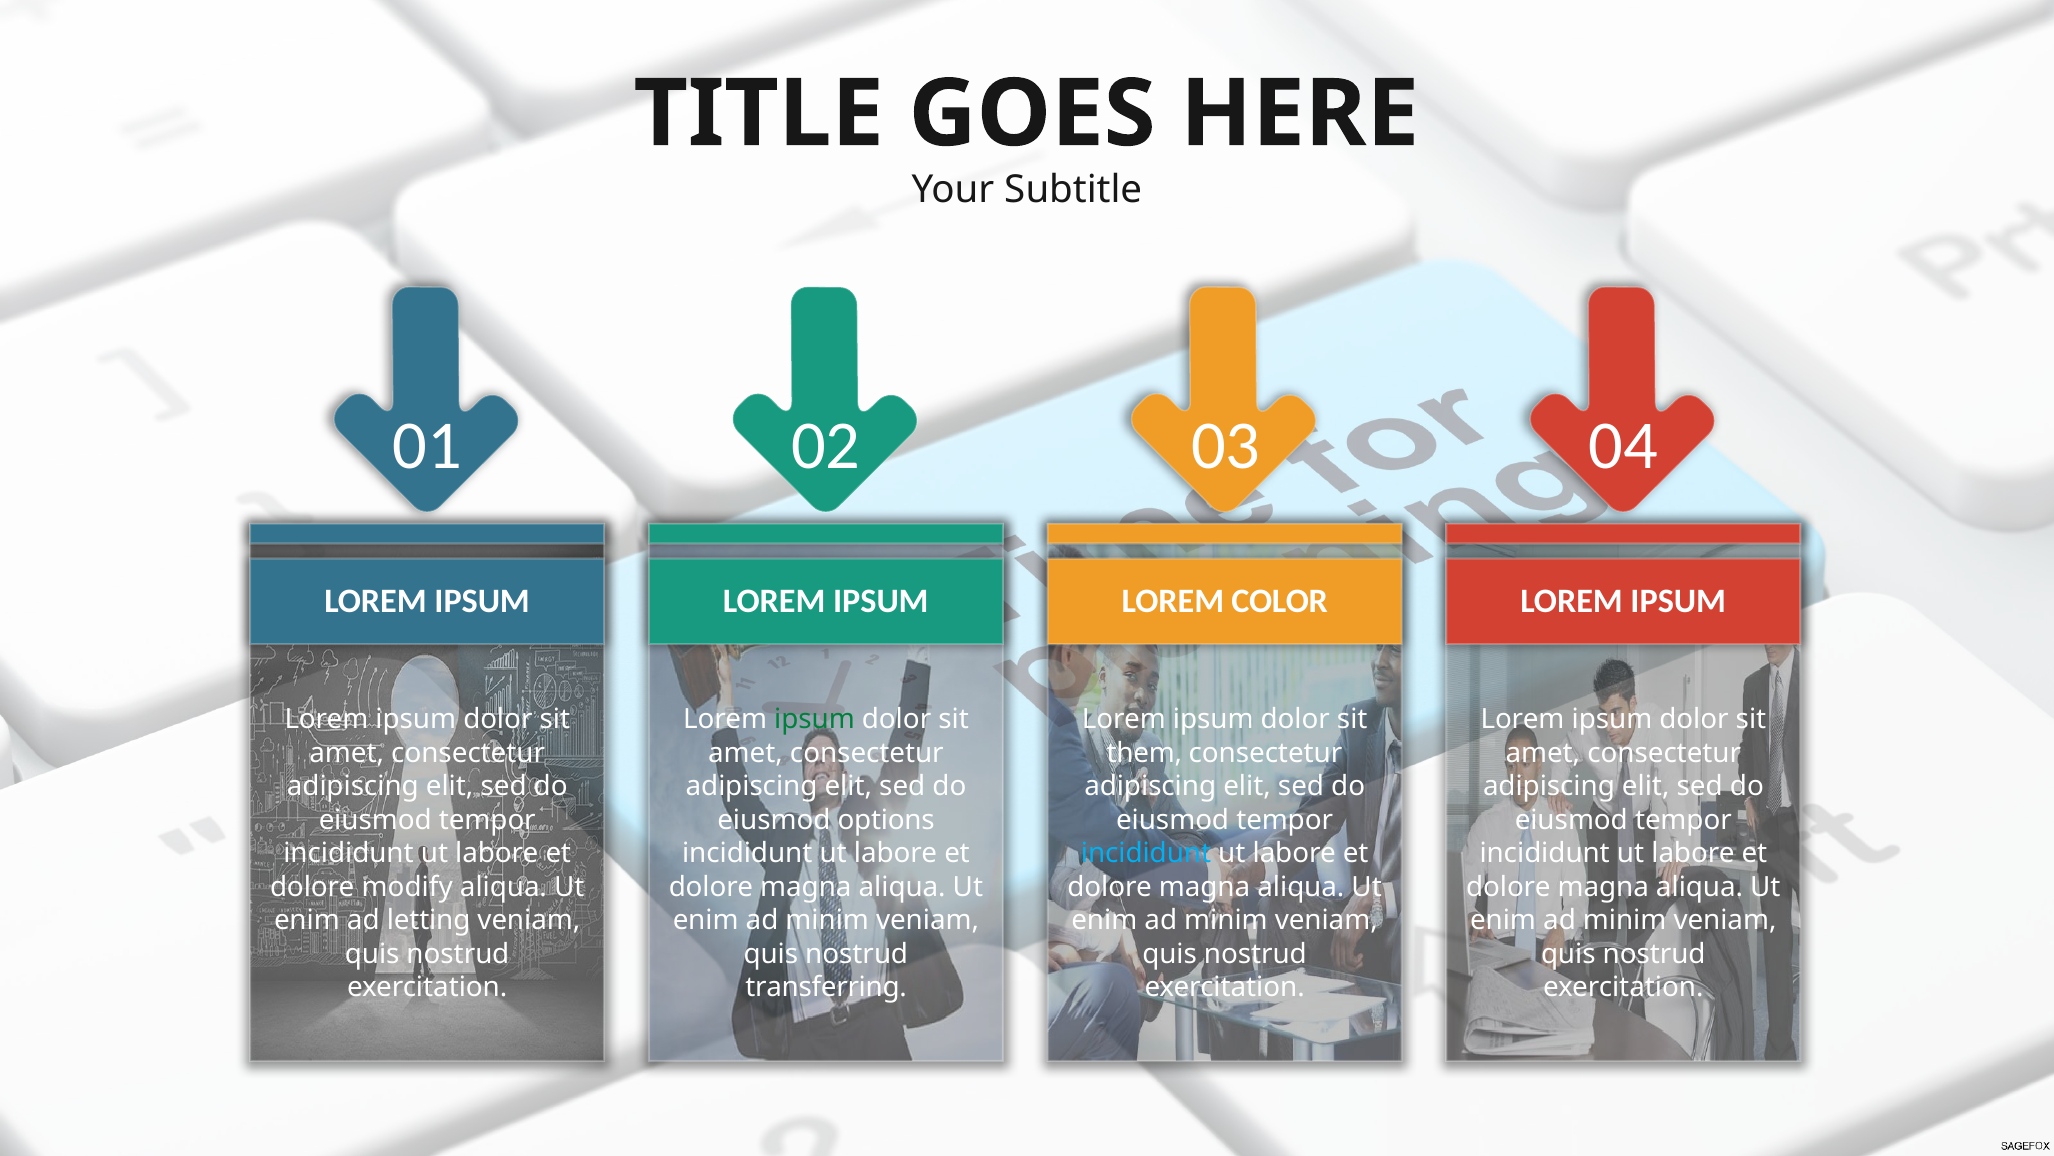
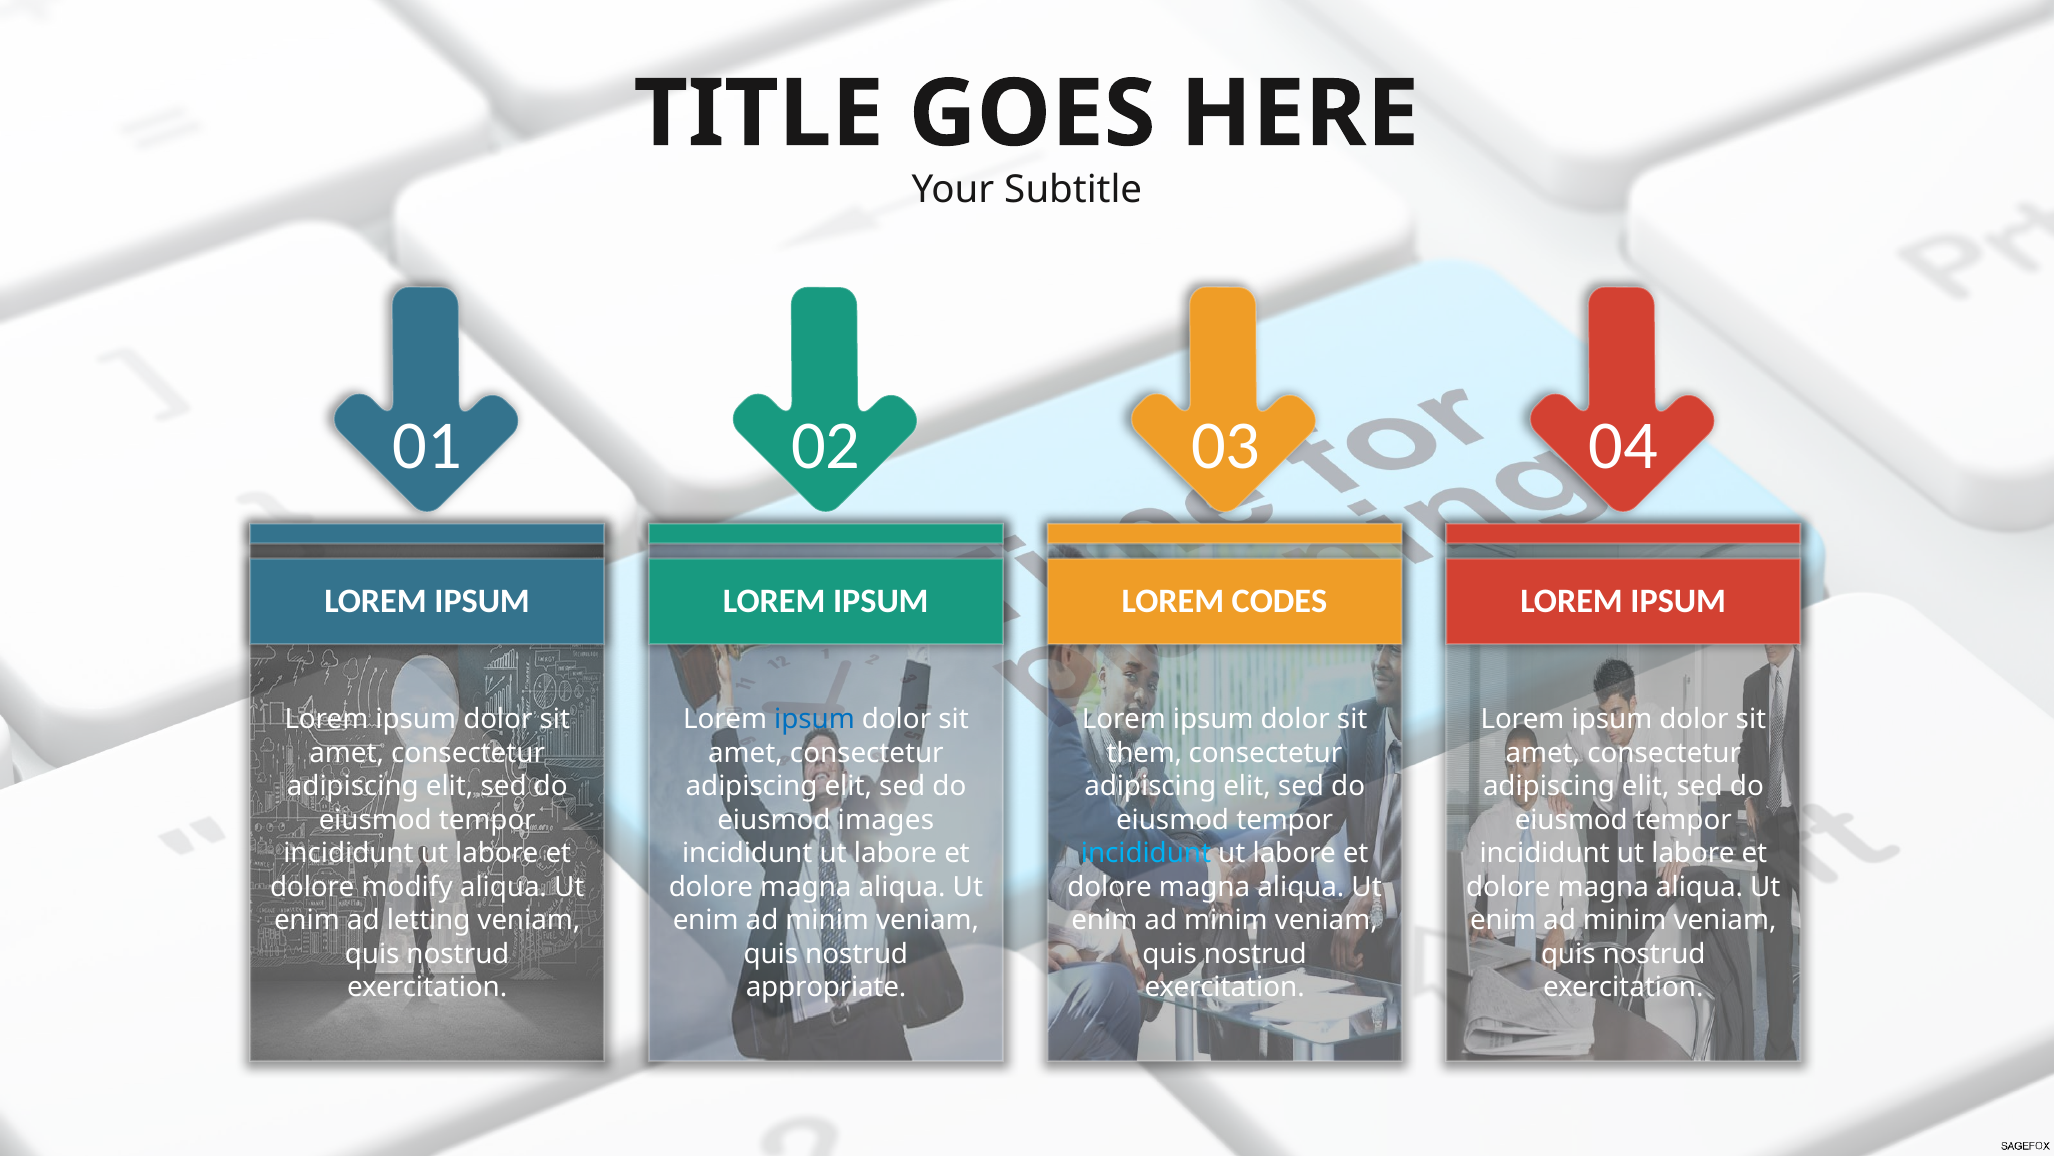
COLOR: COLOR -> CODES
ipsum at (815, 719) colour: green -> blue
options: options -> images
transferring: transferring -> appropriate
